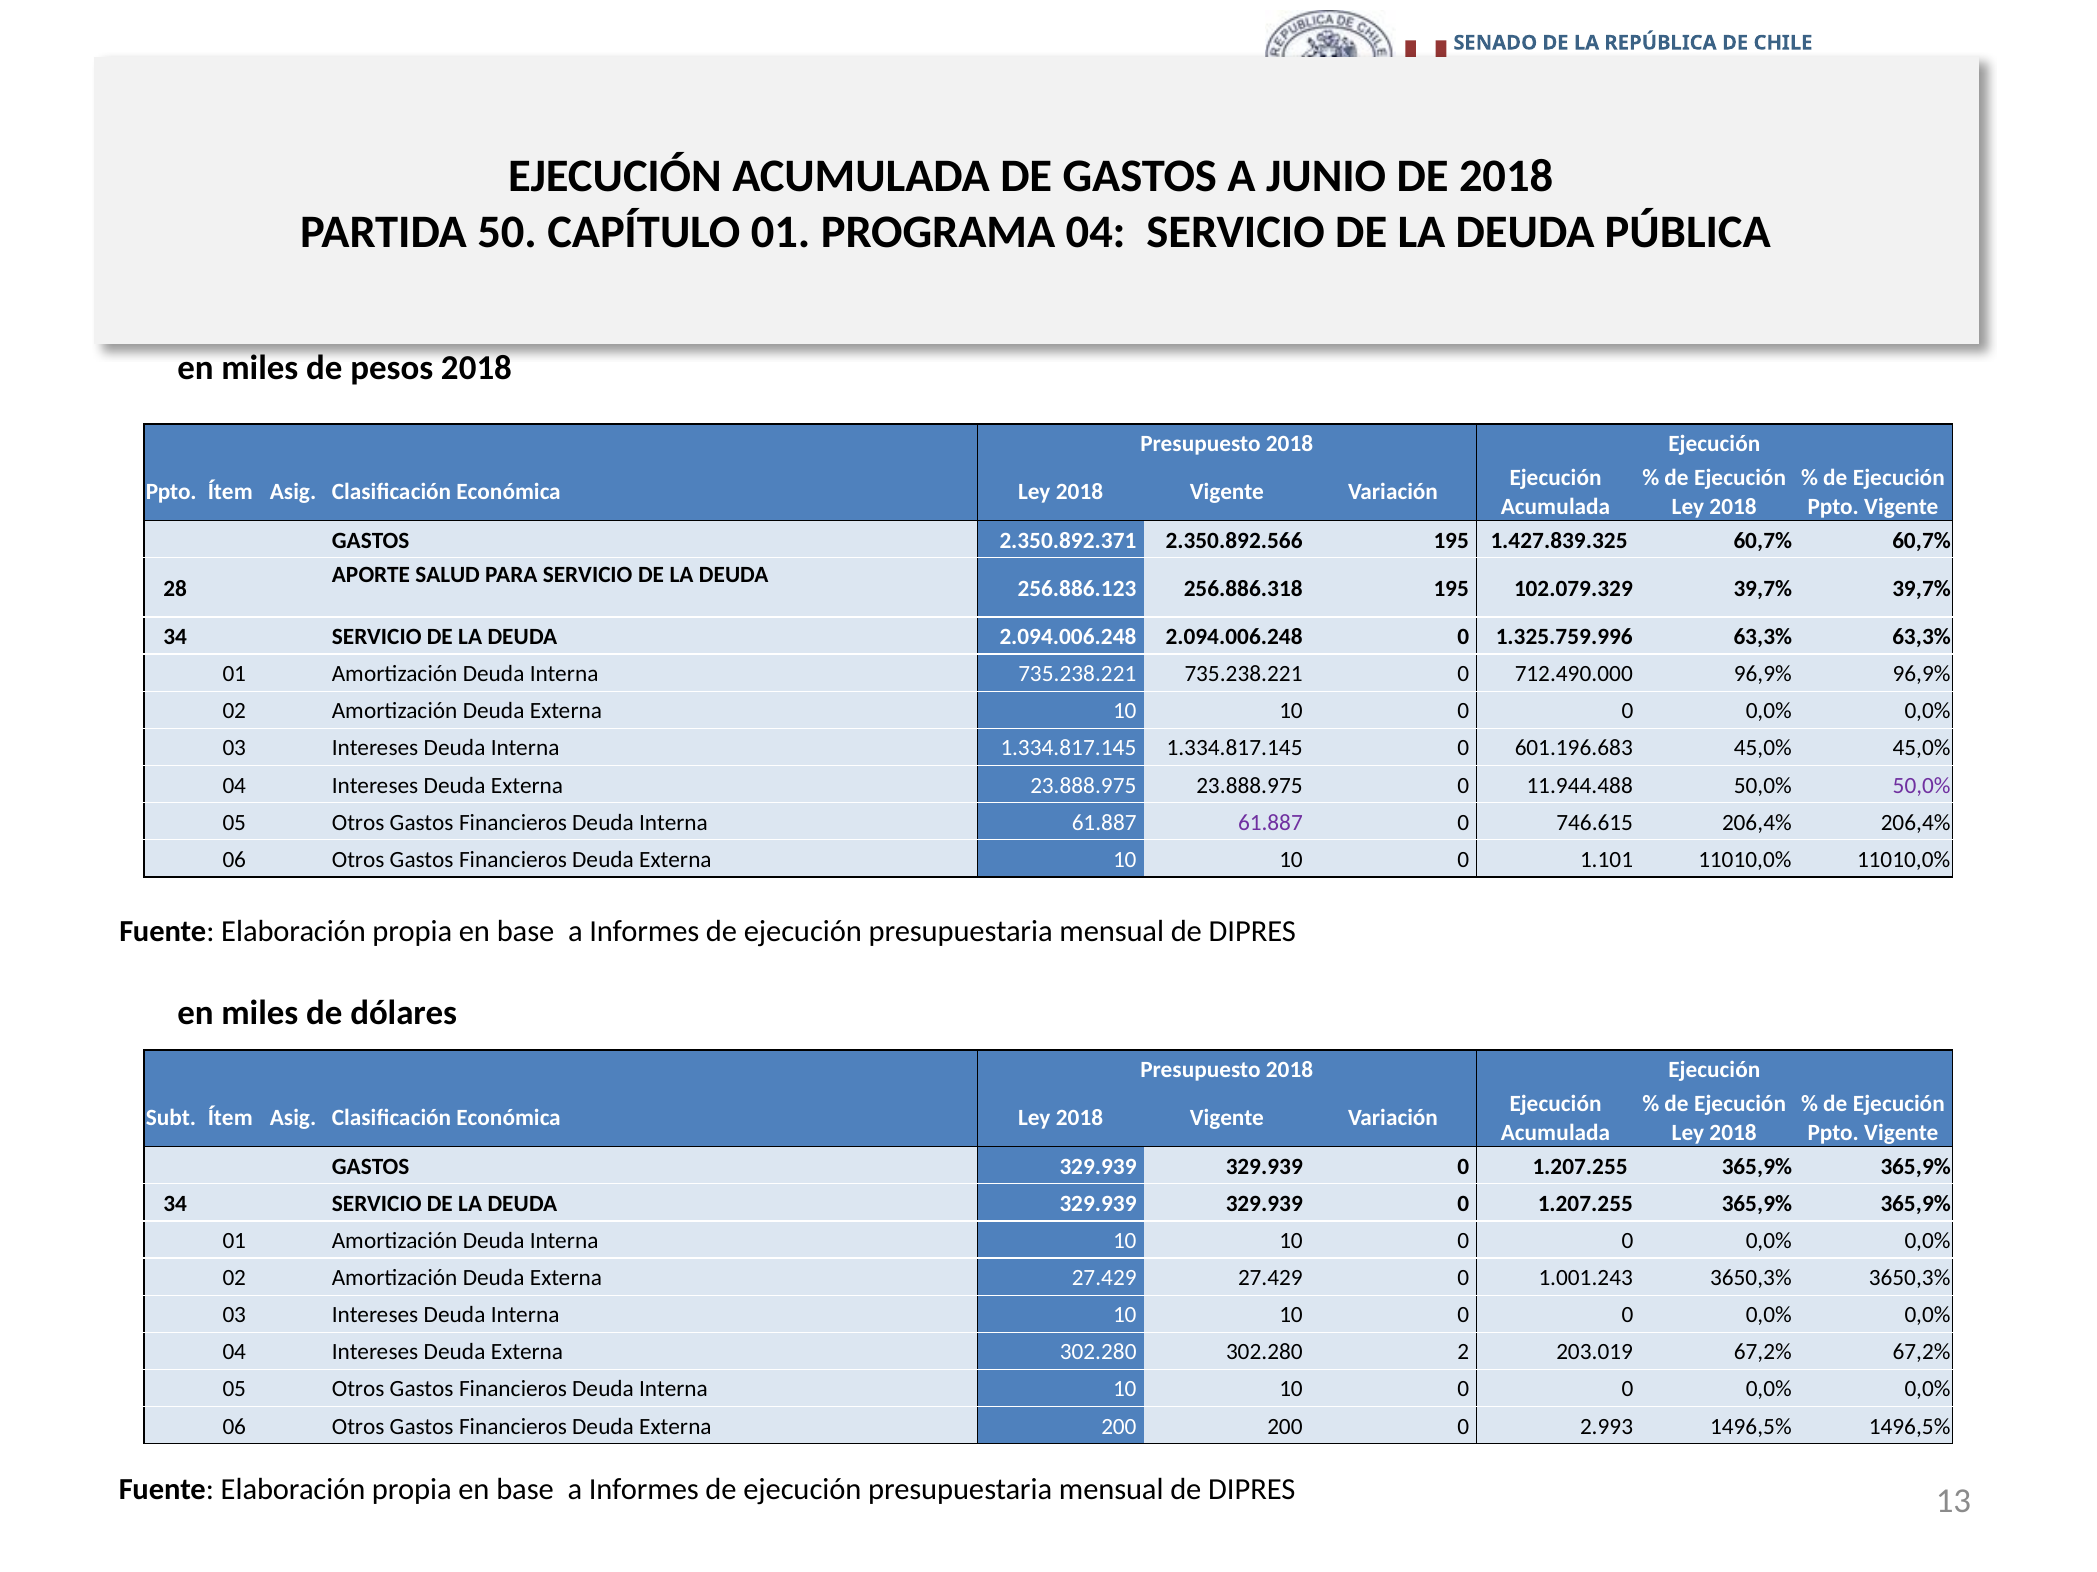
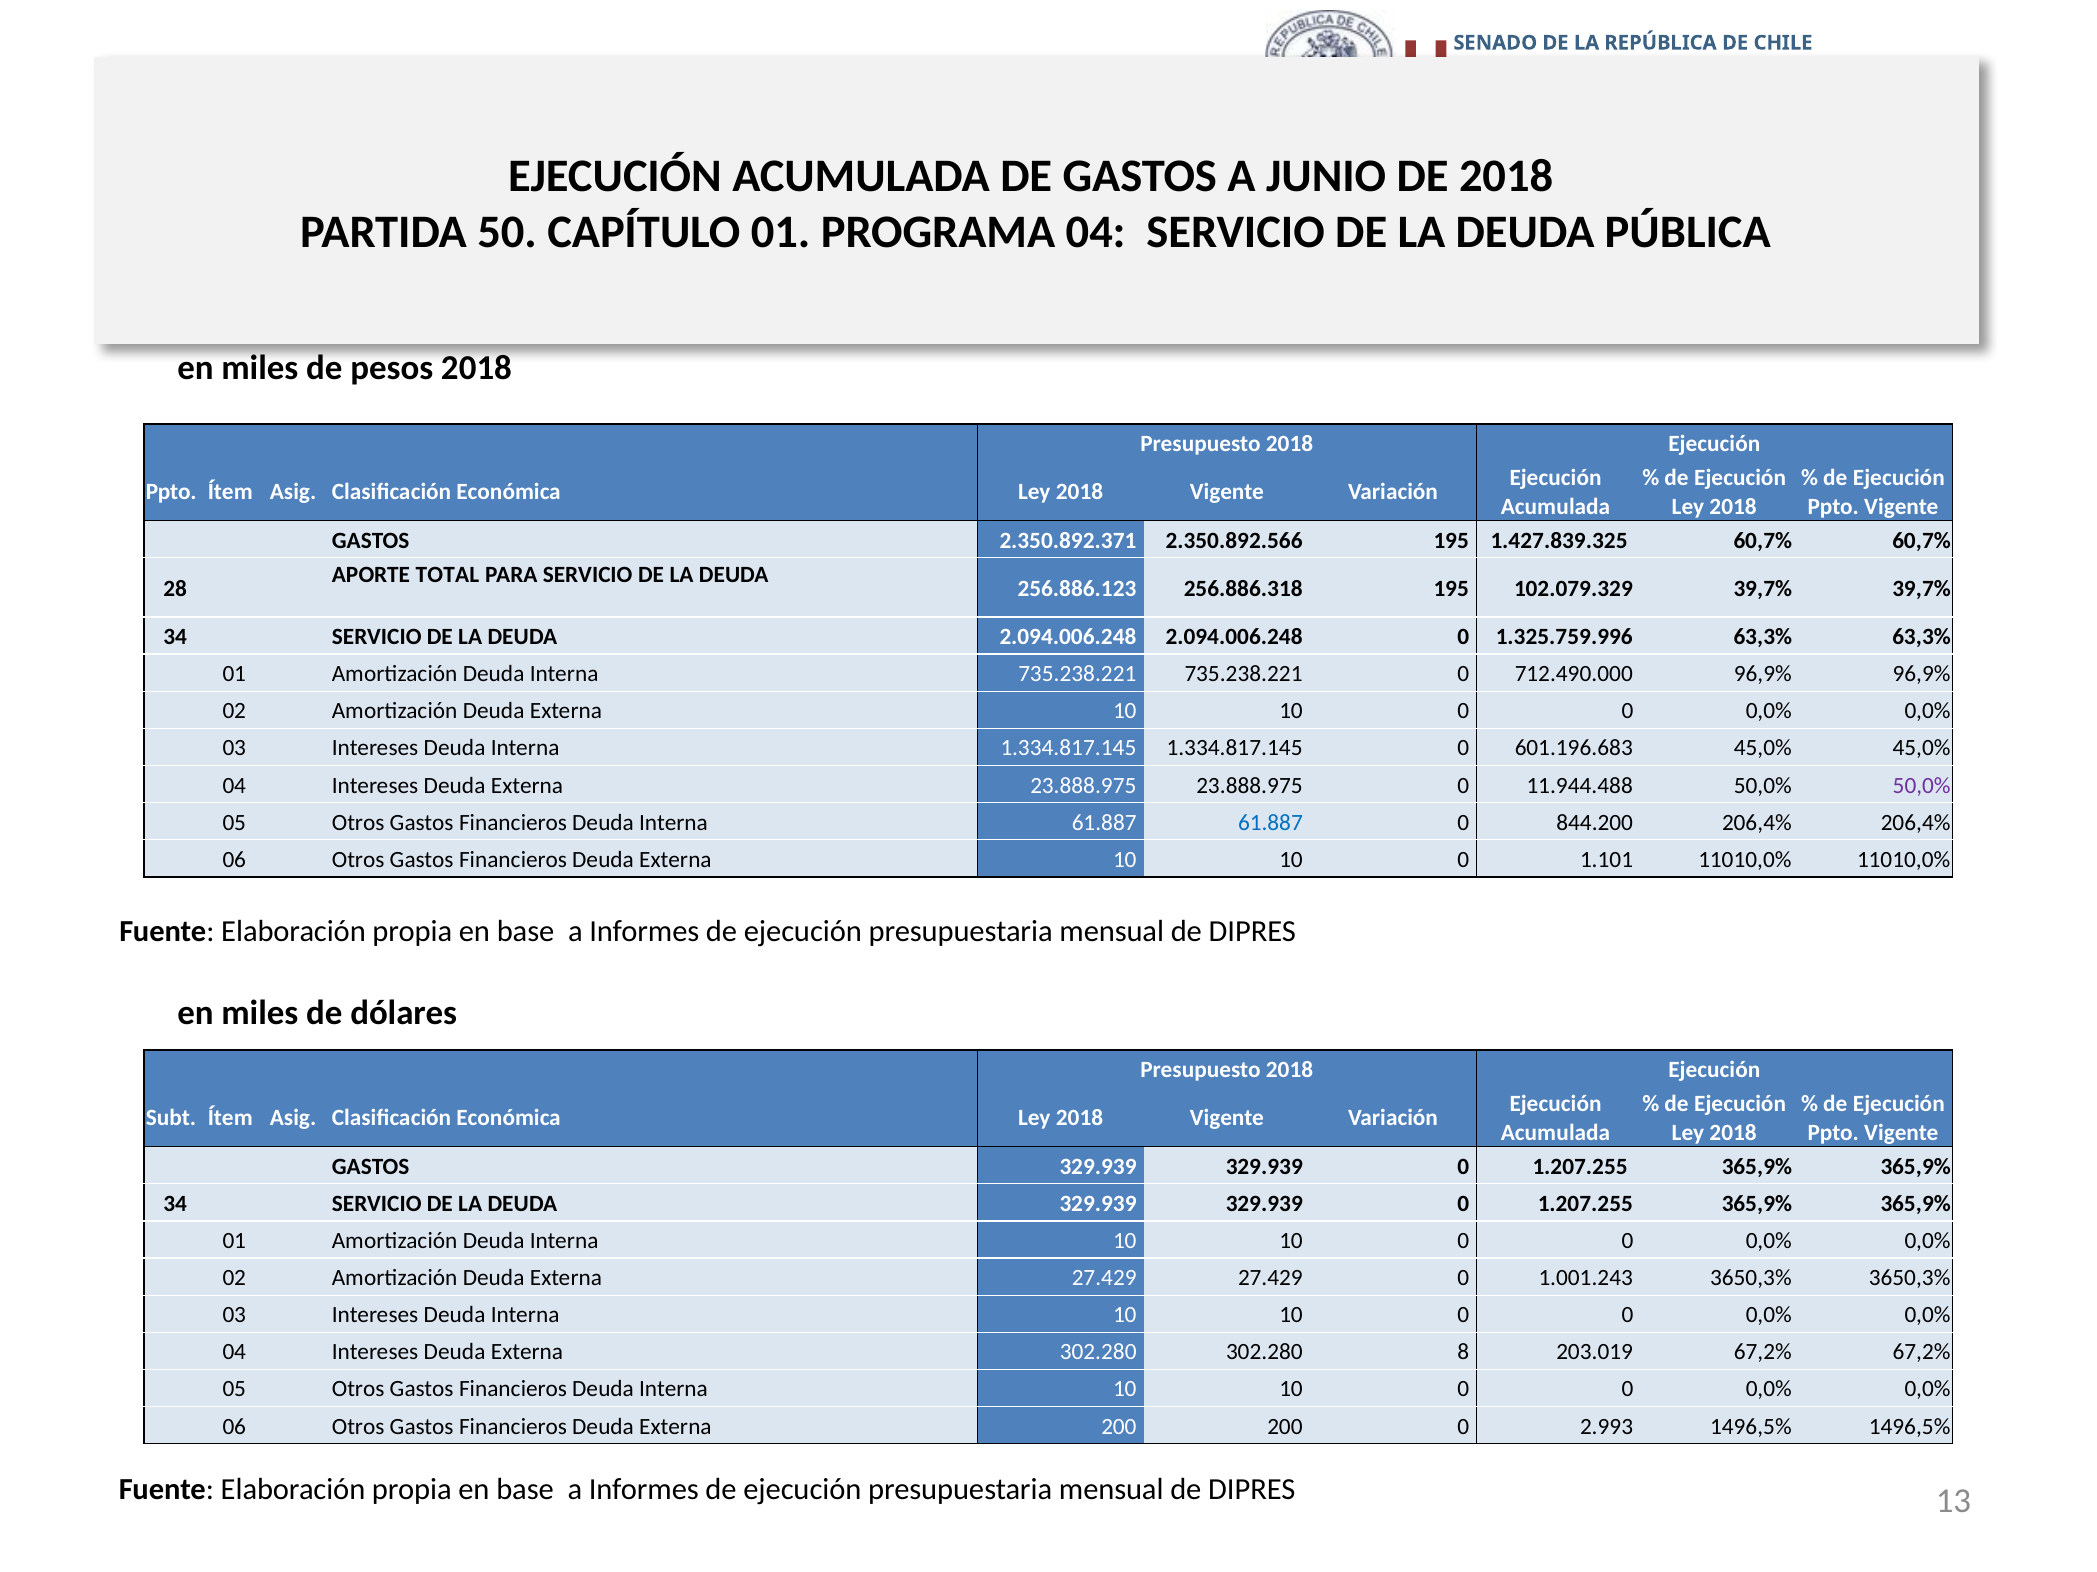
SALUD: SALUD -> TOTAL
61.887 at (1270, 823) colour: purple -> blue
746.615: 746.615 -> 844.200
2: 2 -> 8
